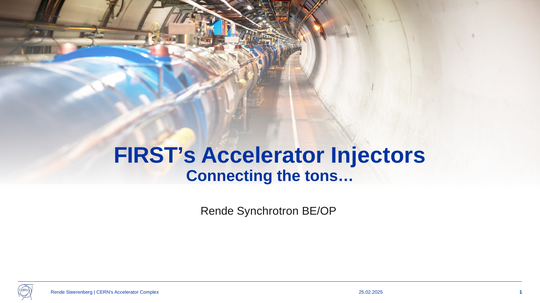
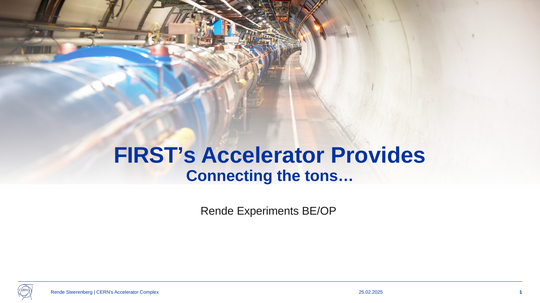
Injectors: Injectors -> Provides
Synchrotron: Synchrotron -> Experiments
